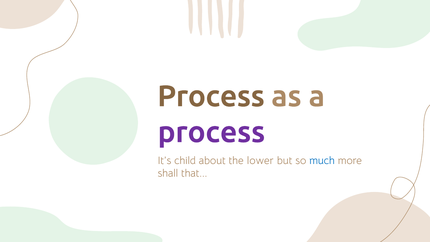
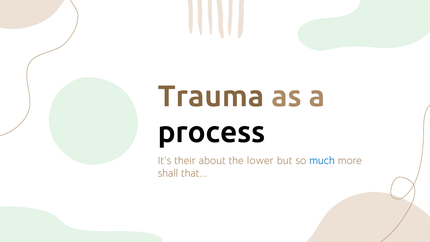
Process at (211, 96): Process -> Trauma
process at (211, 132) colour: purple -> black
child: child -> their
